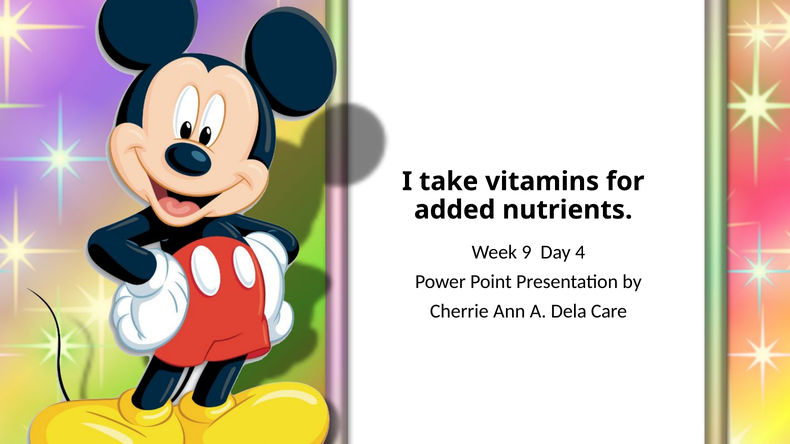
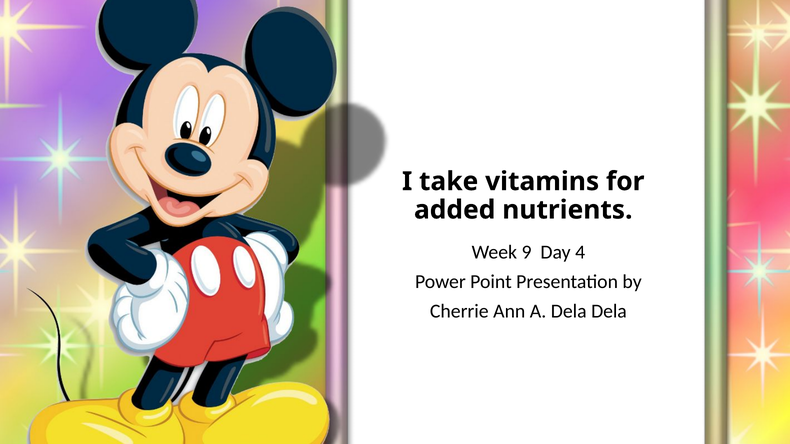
Dela Care: Care -> Dela
